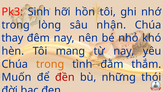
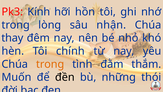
Sinh: Sinh -> Kính
mang: mang -> chính
đền colour: red -> black
